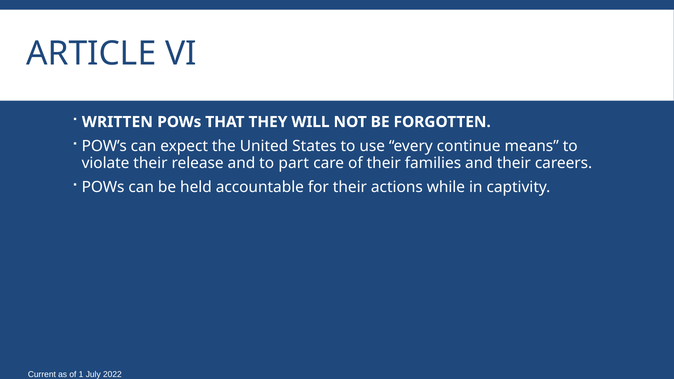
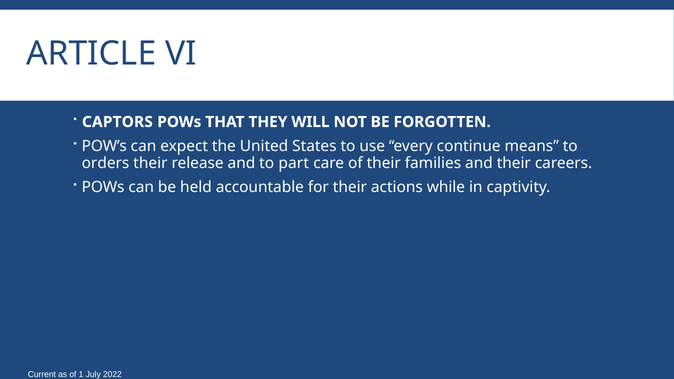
WRITTEN: WRITTEN -> CAPTORS
violate: violate -> orders
